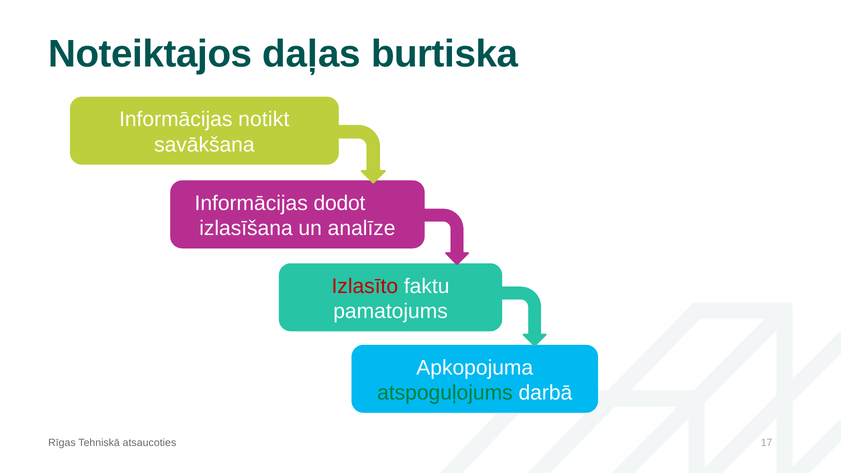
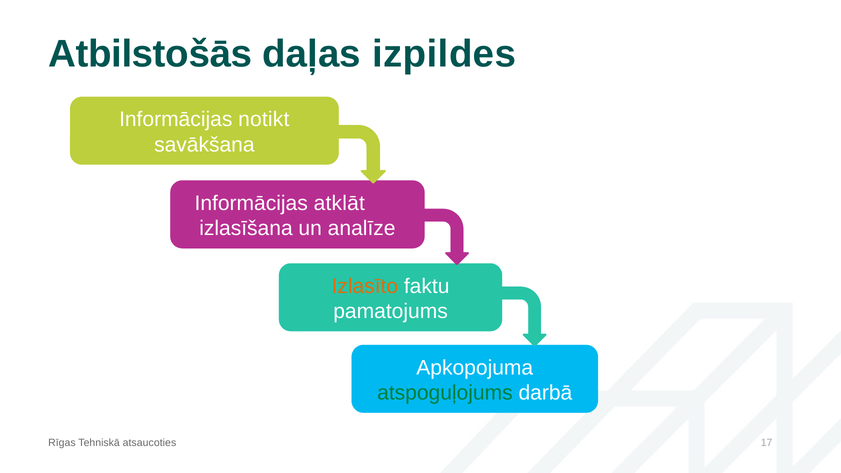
Noteiktajos: Noteiktajos -> Atbilstošās
burtiska: burtiska -> izpildes
dodot: dodot -> atklāt
Izlasīto colour: red -> orange
